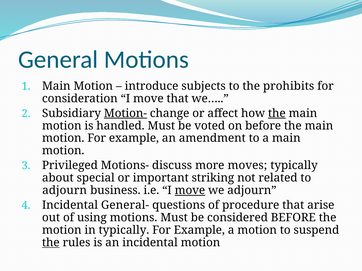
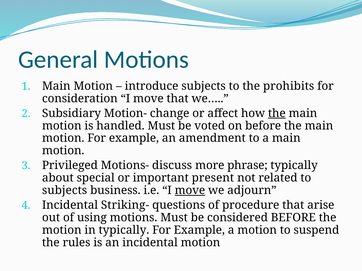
Motion- underline: present -> none
moves: moves -> phrase
striking: striking -> present
adjourn at (65, 191): adjourn -> subjects
General-: General- -> Striking-
the at (51, 243) underline: present -> none
